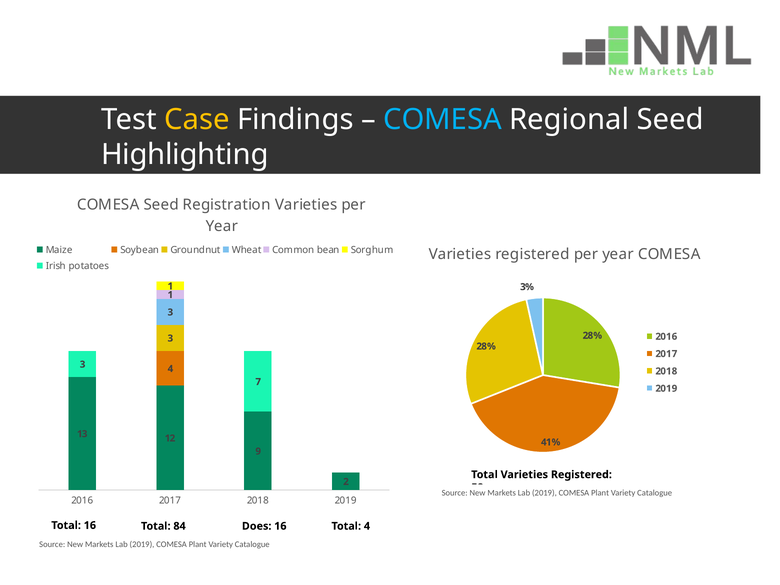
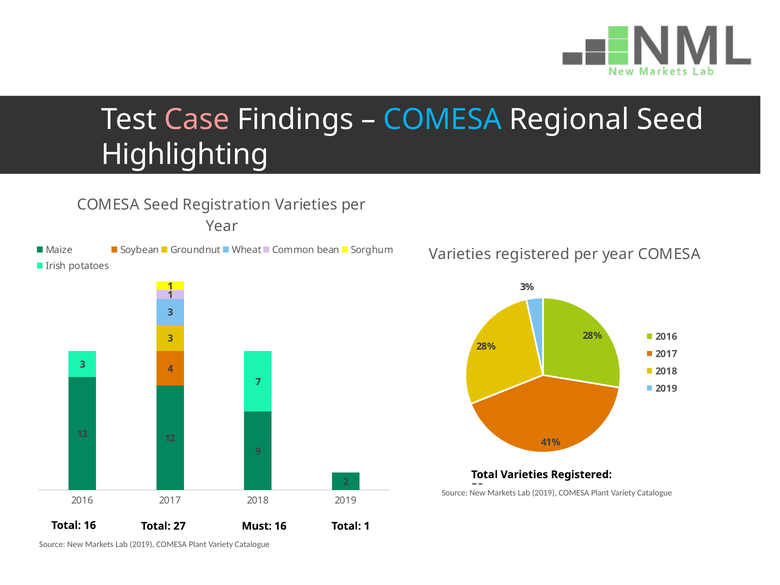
Case colour: yellow -> pink
Does: Does -> Must
84: 84 -> 27
Total 4: 4 -> 1
